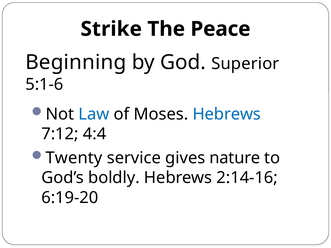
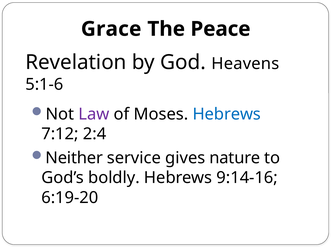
Strike: Strike -> Grace
Beginning: Beginning -> Revelation
Superior: Superior -> Heavens
Law colour: blue -> purple
4:4: 4:4 -> 2:4
Twenty: Twenty -> Neither
2:14-16: 2:14-16 -> 9:14-16
